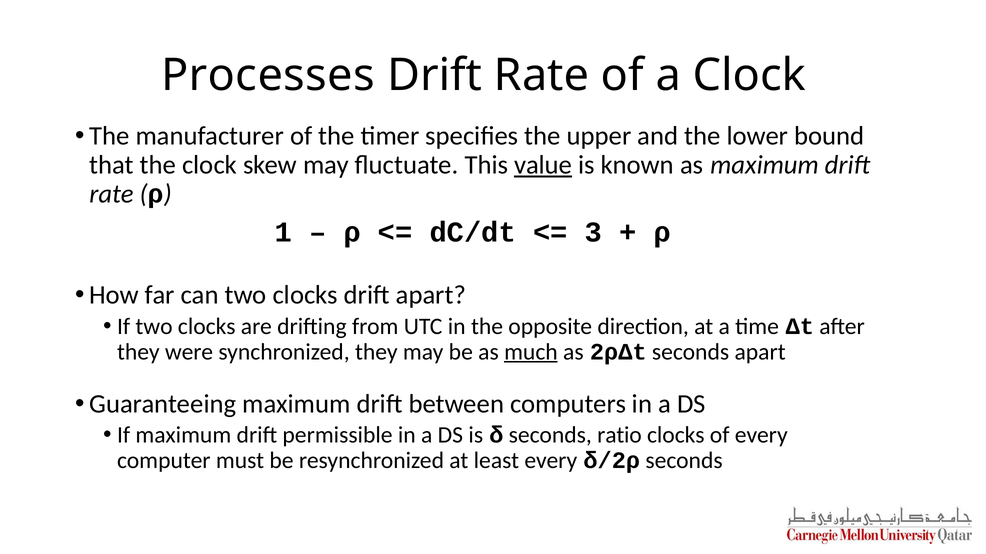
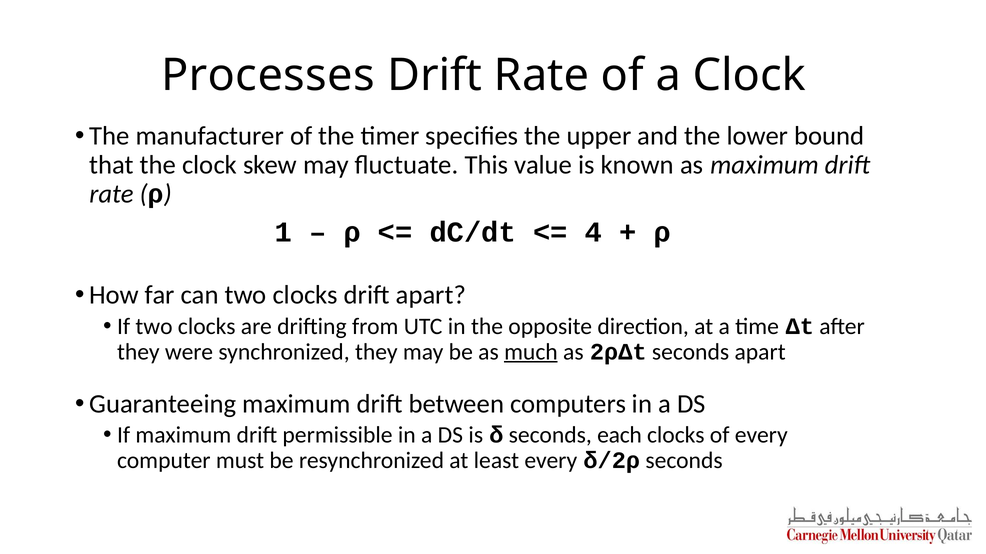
value underline: present -> none
3: 3 -> 4
ratio: ratio -> each
